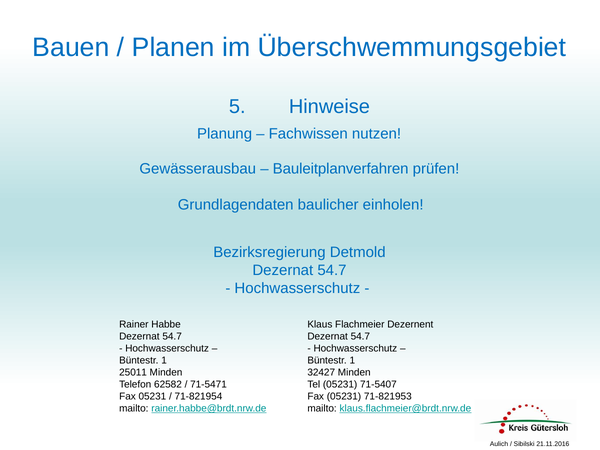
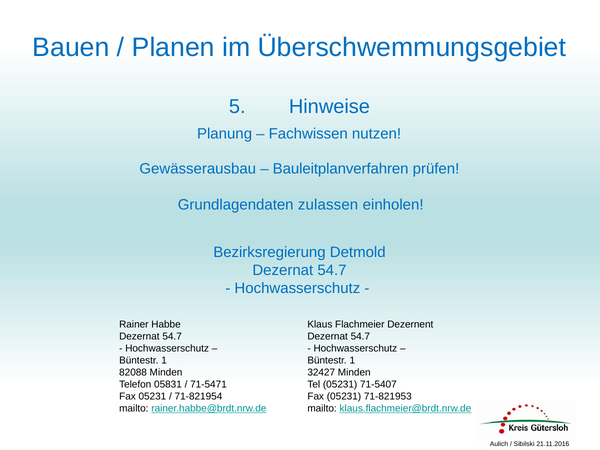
baulicher: baulicher -> zulassen
25011: 25011 -> 82088
62582: 62582 -> 05831
